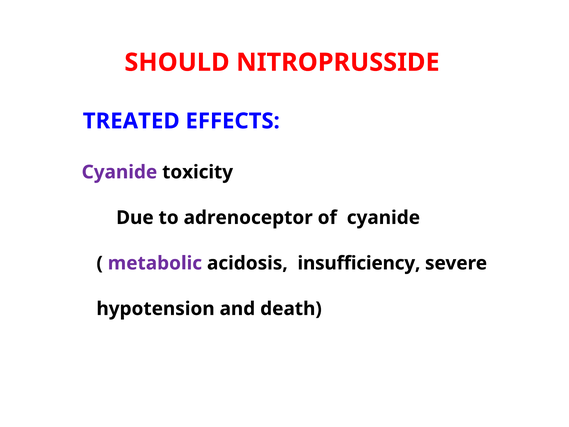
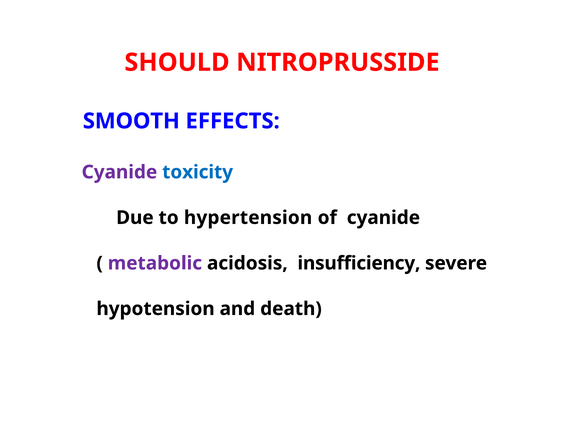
TREATED: TREATED -> SMOOTH
toxicity colour: black -> blue
adrenoceptor: adrenoceptor -> hypertension
